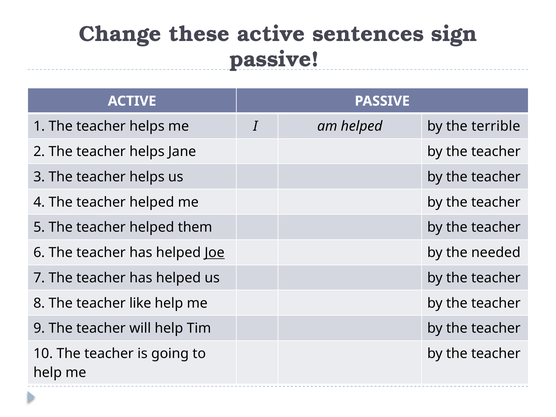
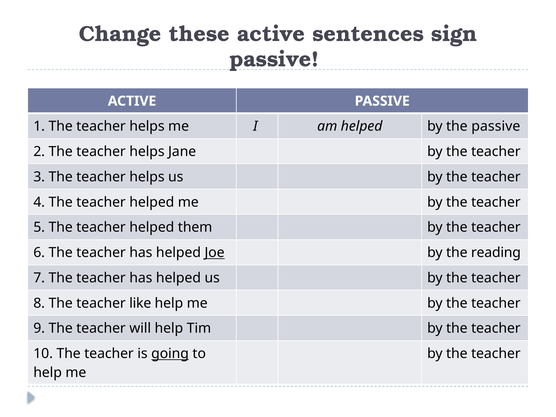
the terrible: terrible -> passive
needed: needed -> reading
going underline: none -> present
